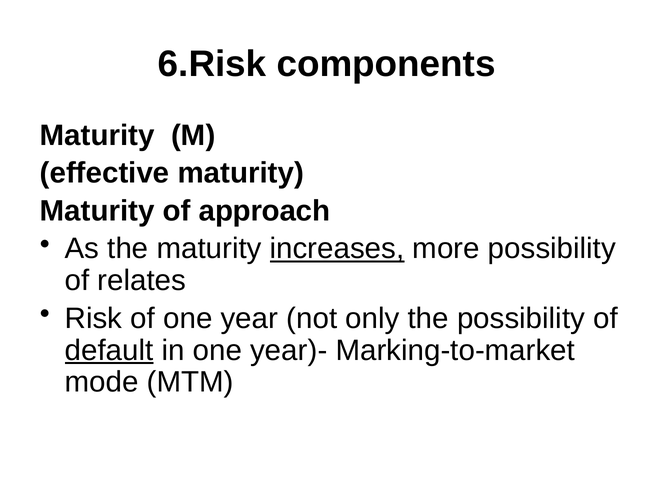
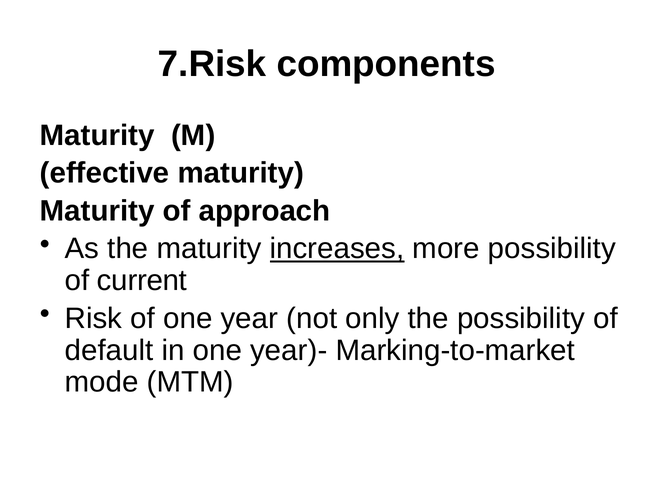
6.Risk: 6.Risk -> 7.Risk
relates: relates -> current
default underline: present -> none
